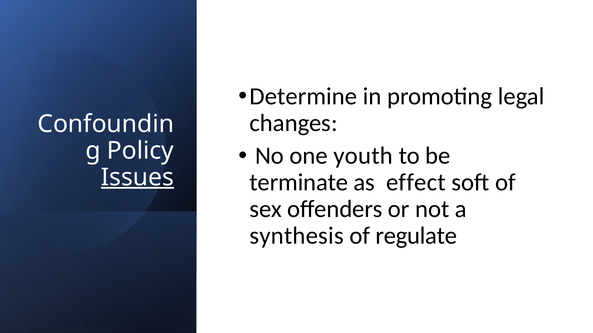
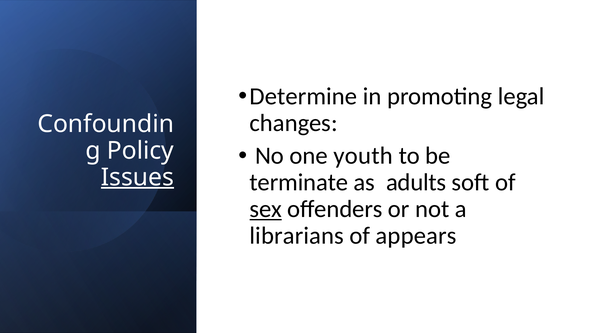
effect: effect -> adults
sex underline: none -> present
synthesis: synthesis -> librarians
regulate: regulate -> appears
